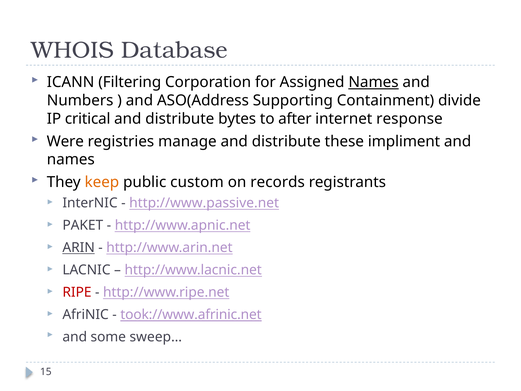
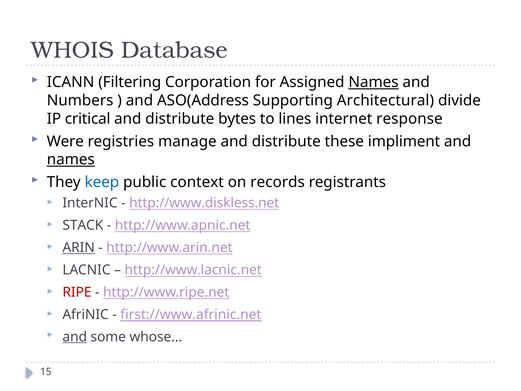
Containment: Containment -> Architectural
after: after -> lines
names at (71, 160) underline: none -> present
keep colour: orange -> blue
custom: custom -> context
http://www.passive.net: http://www.passive.net -> http://www.diskless.net
PAKET: PAKET -> STACK
took://www.afrinic.net: took://www.afrinic.net -> first://www.afrinic.net
and at (75, 337) underline: none -> present
sweep…: sweep… -> whose…
